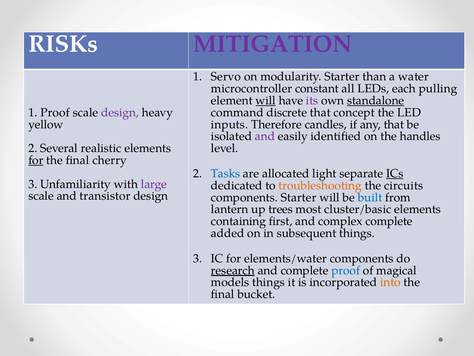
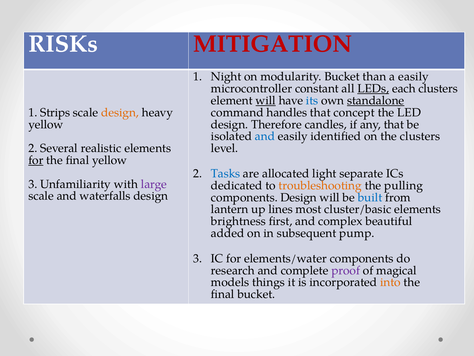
MITIGATION colour: purple -> red
Servo: Servo -> Night
modularity Starter: Starter -> Bucket
a water: water -> easily
LEDs underline: none -> present
each pulling: pulling -> clusters
its colour: purple -> blue
1 Proof: Proof -> Strips
design at (120, 112) colour: purple -> orange
discrete: discrete -> handles
inputs at (230, 124): inputs -> design
and at (265, 136) colour: purple -> blue
the handles: handles -> clusters
final cherry: cherry -> yellow
ICs underline: present -> none
circuits: circuits -> pulling
transistor: transistor -> waterfalls
components Starter: Starter -> Design
trees: trees -> lines
containing: containing -> brightness
complex complete: complete -> beautiful
subsequent things: things -> pump
research underline: present -> none
proof at (346, 270) colour: blue -> purple
